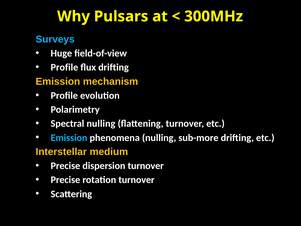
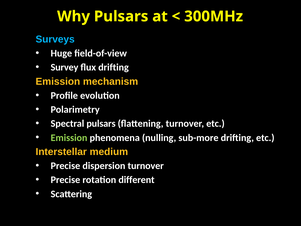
Profile at (64, 67): Profile -> Survey
Spectral nulling: nulling -> pulsars
Emission at (69, 138) colour: light blue -> light green
rotation turnover: turnover -> different
